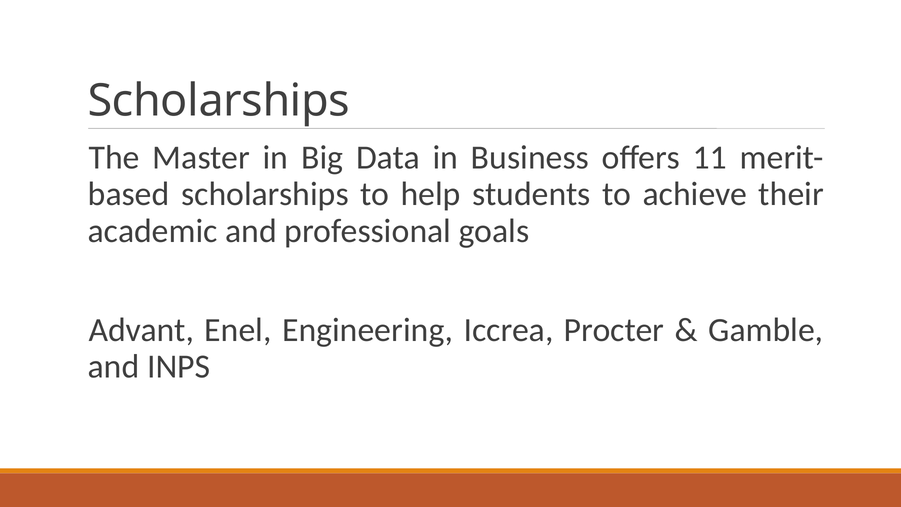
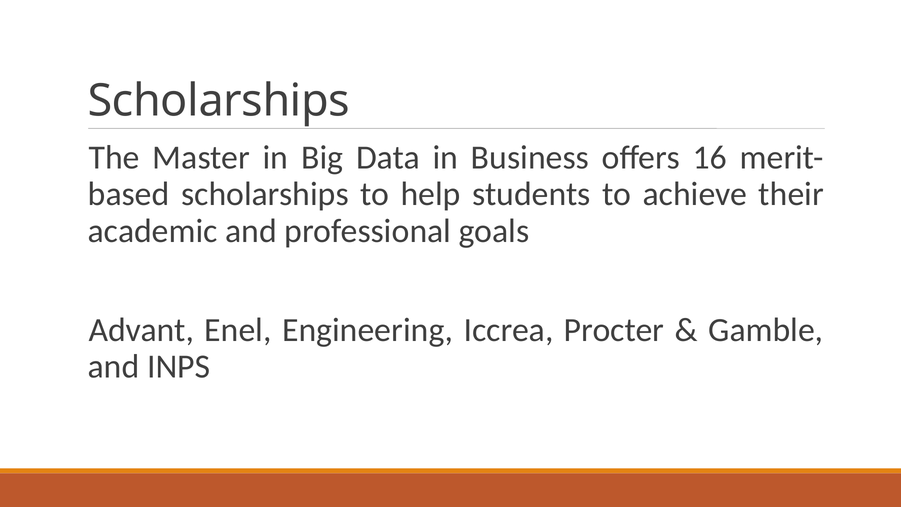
11: 11 -> 16
